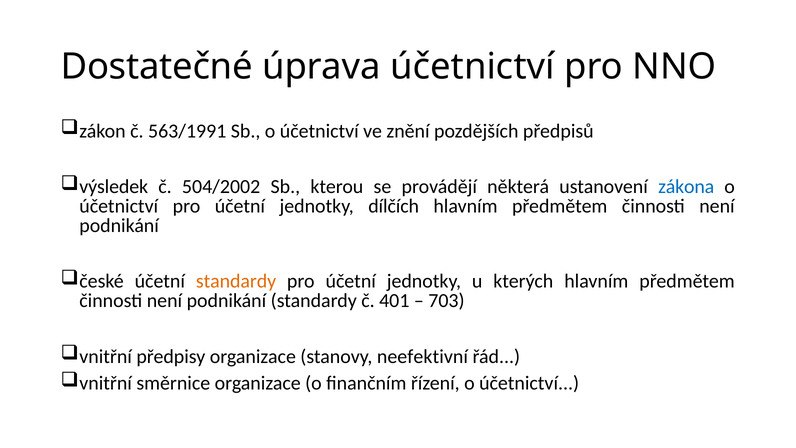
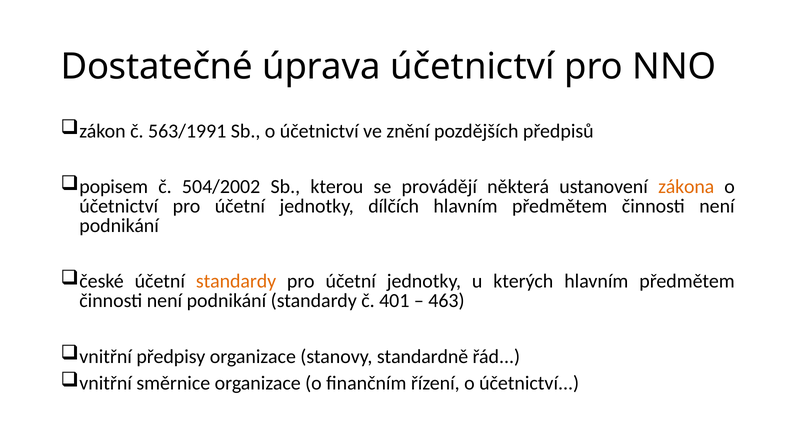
výsledek: výsledek -> popisem
zákona colour: blue -> orange
703: 703 -> 463
neefektivní: neefektivní -> standardně
